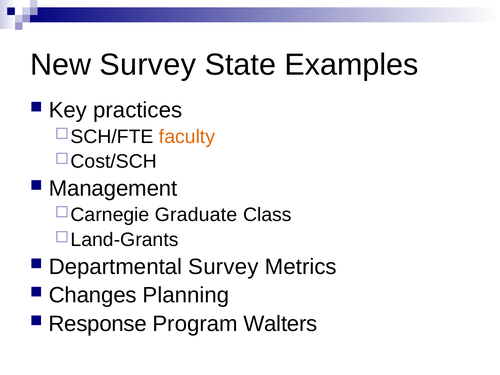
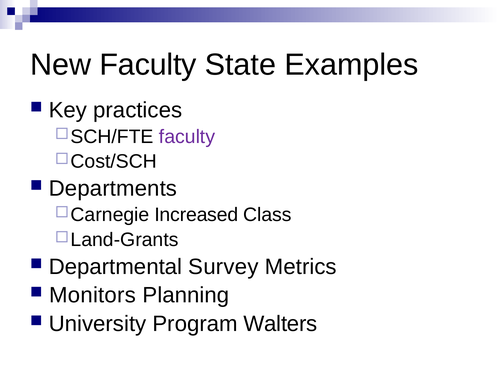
New Survey: Survey -> Faculty
faculty at (187, 137) colour: orange -> purple
Management: Management -> Departments
Graduate: Graduate -> Increased
Changes: Changes -> Monitors
Response: Response -> University
